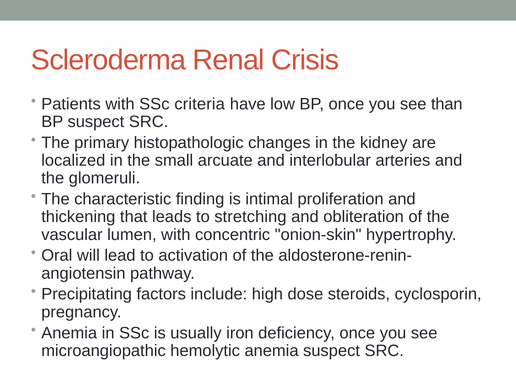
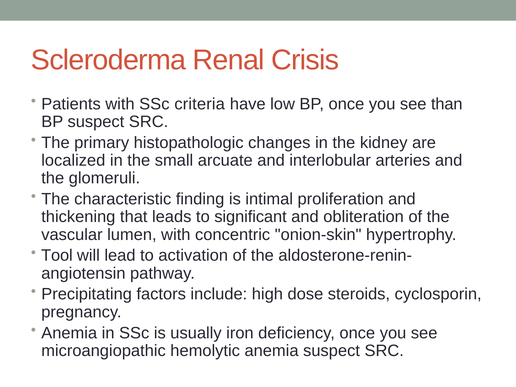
stretching: stretching -> significant
Oral: Oral -> Tool
